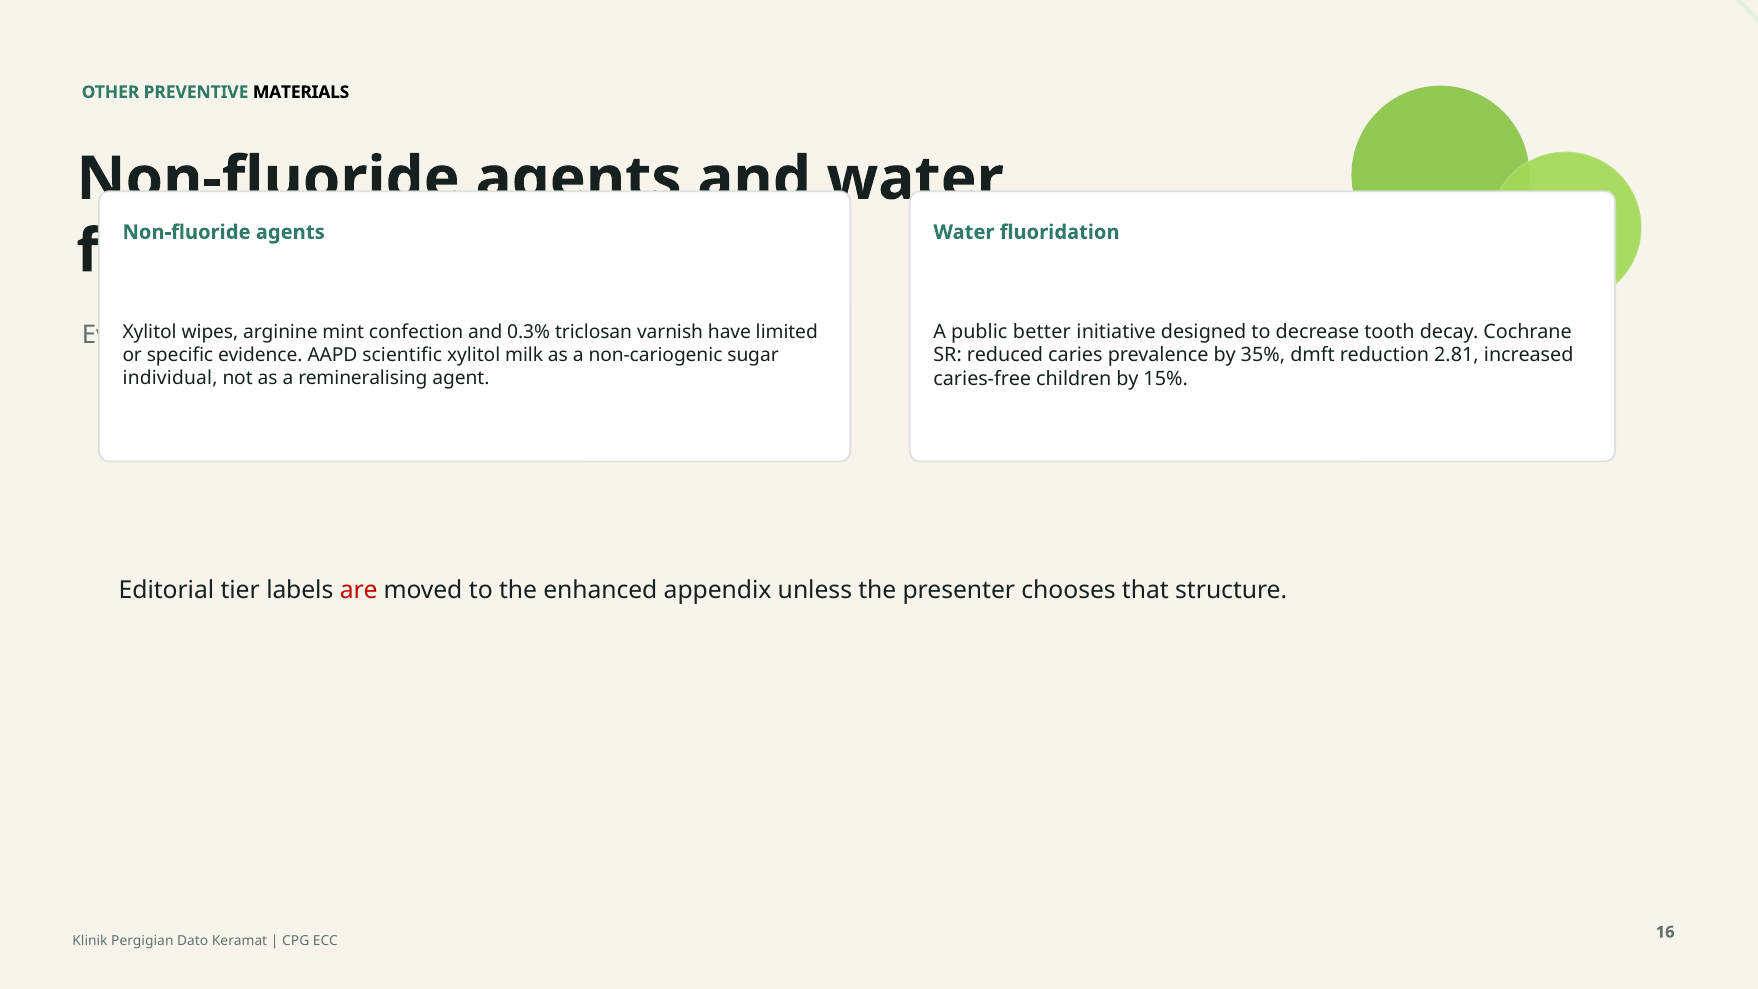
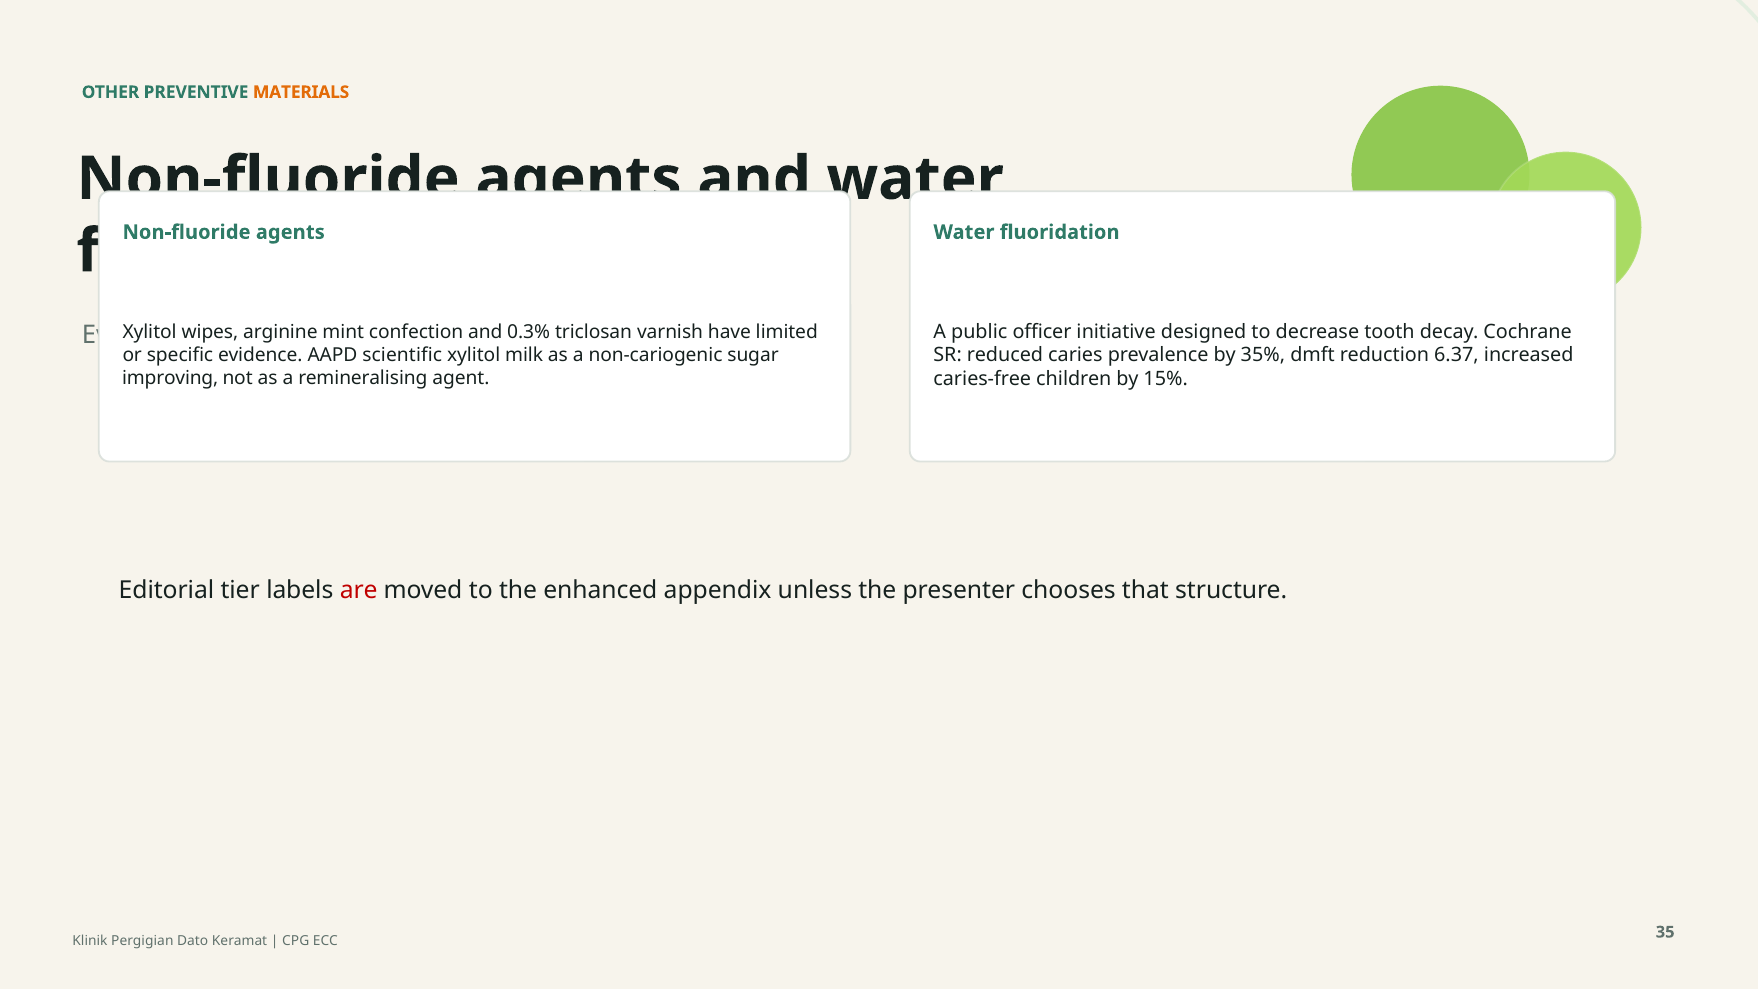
MATERIALS colour: black -> orange
better: better -> officer
2.81: 2.81 -> 6.37
individual: individual -> improving
16: 16 -> 35
